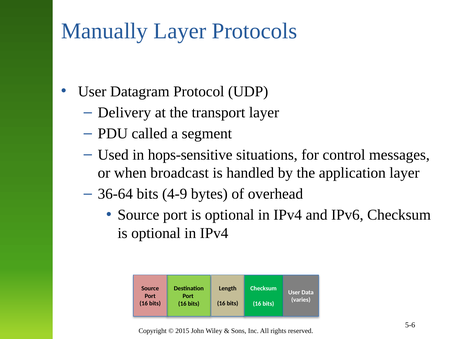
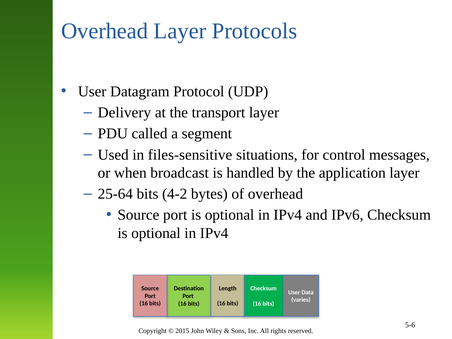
Manually at (104, 31): Manually -> Overhead
hops-sensitive: hops-sensitive -> files-sensitive
36-64: 36-64 -> 25-64
4-9: 4-9 -> 4-2
